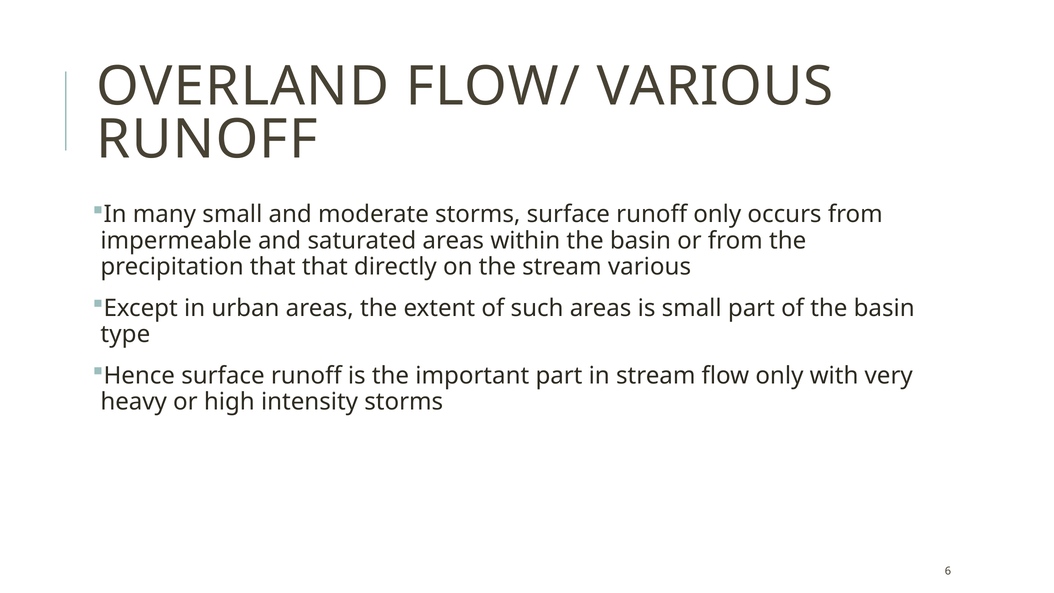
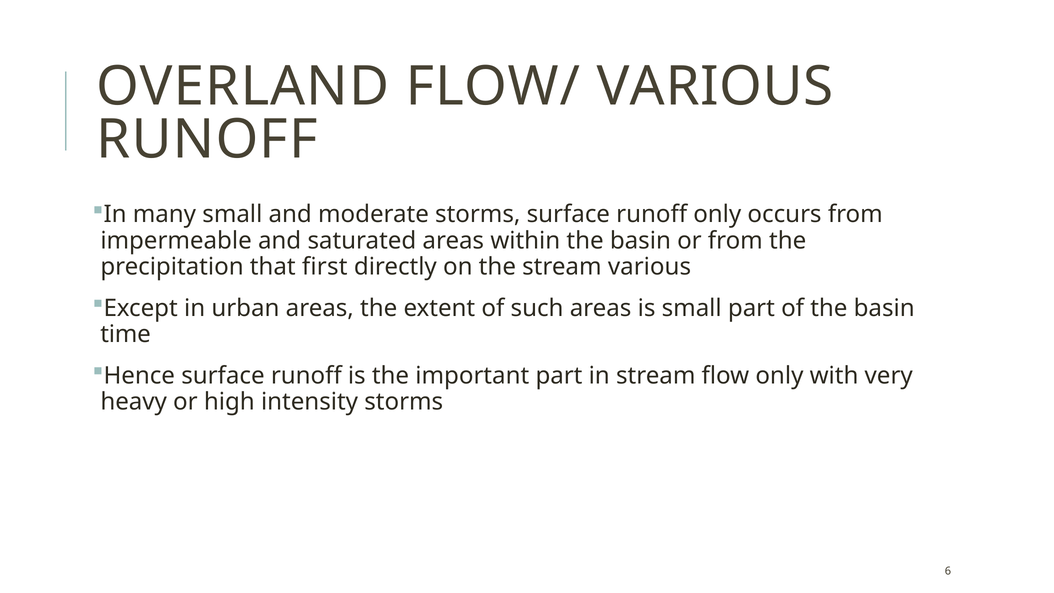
that that: that -> first
type: type -> time
